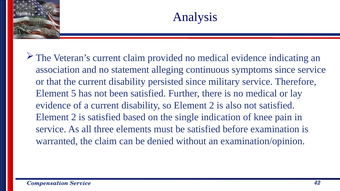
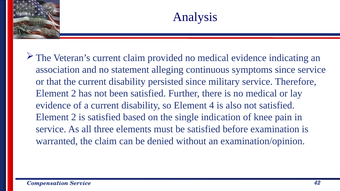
5 at (74, 94): 5 -> 2
so Element 2: 2 -> 4
